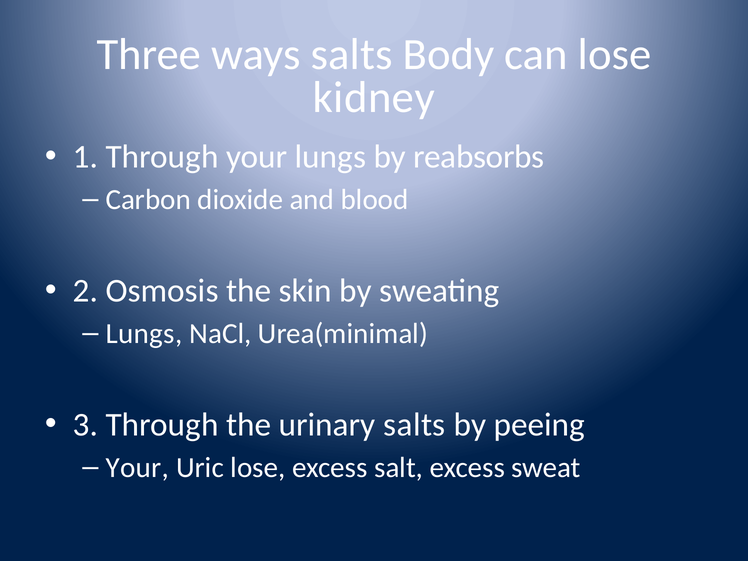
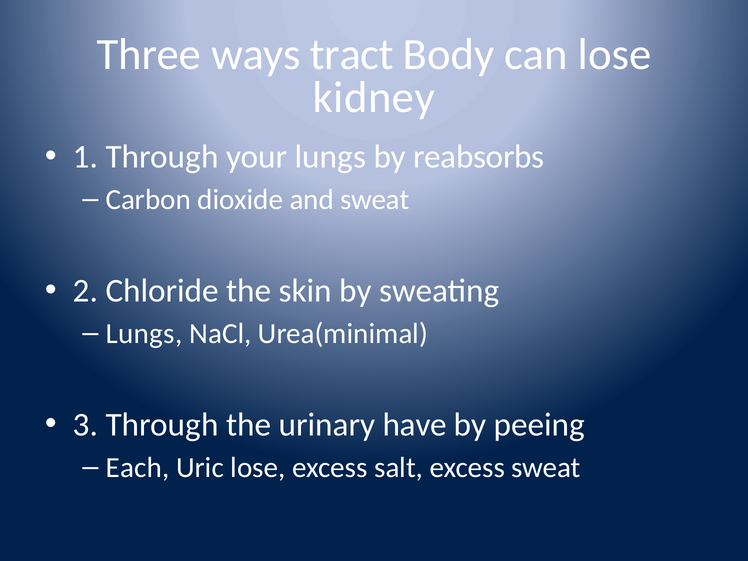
ways salts: salts -> tract
and blood: blood -> sweat
Osmosis: Osmosis -> Chloride
urinary salts: salts -> have
Your at (137, 468): Your -> Each
